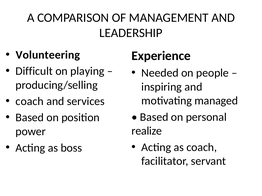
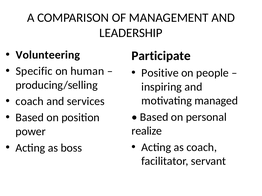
Experience: Experience -> Participate
Difficult: Difficult -> Specific
playing: playing -> human
Needed: Needed -> Positive
